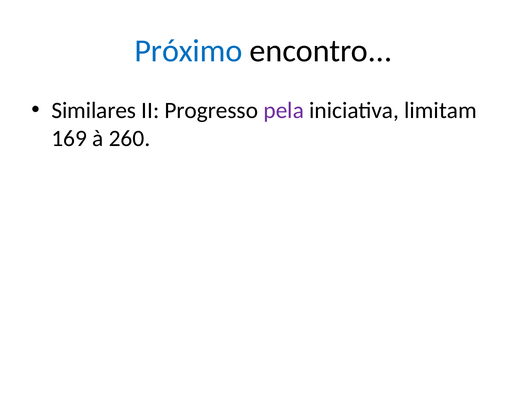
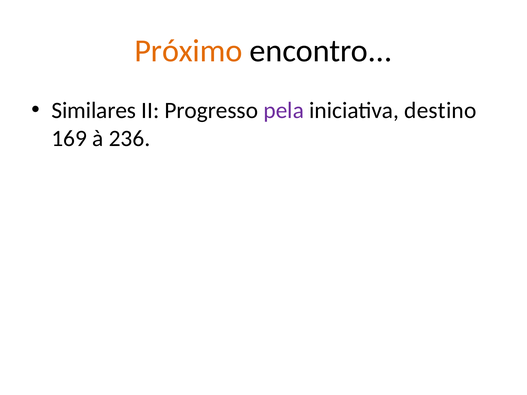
Próximo colour: blue -> orange
limitam: limitam -> destino
260: 260 -> 236
